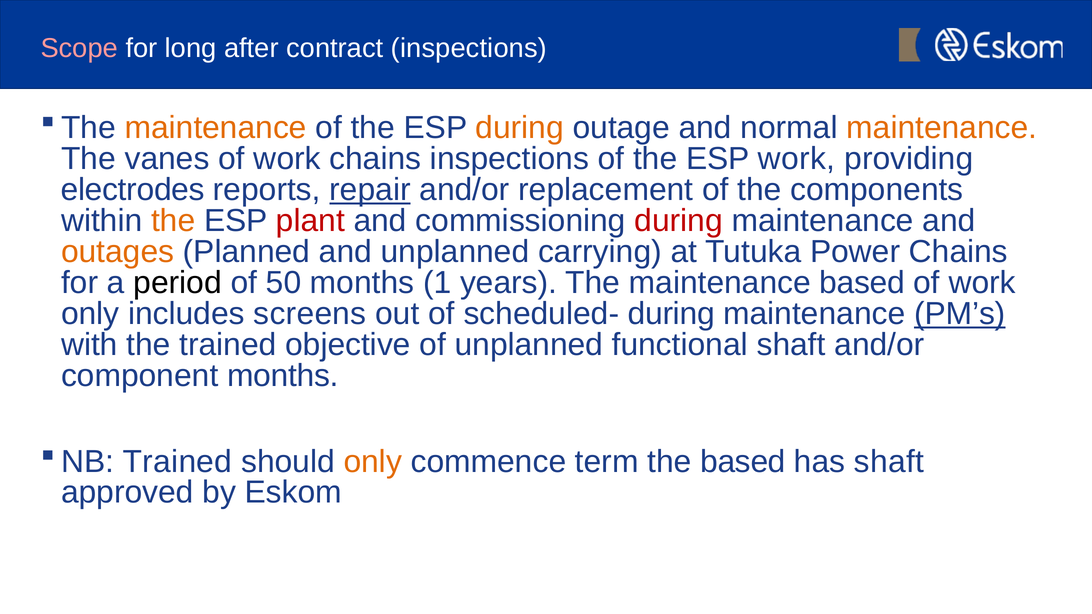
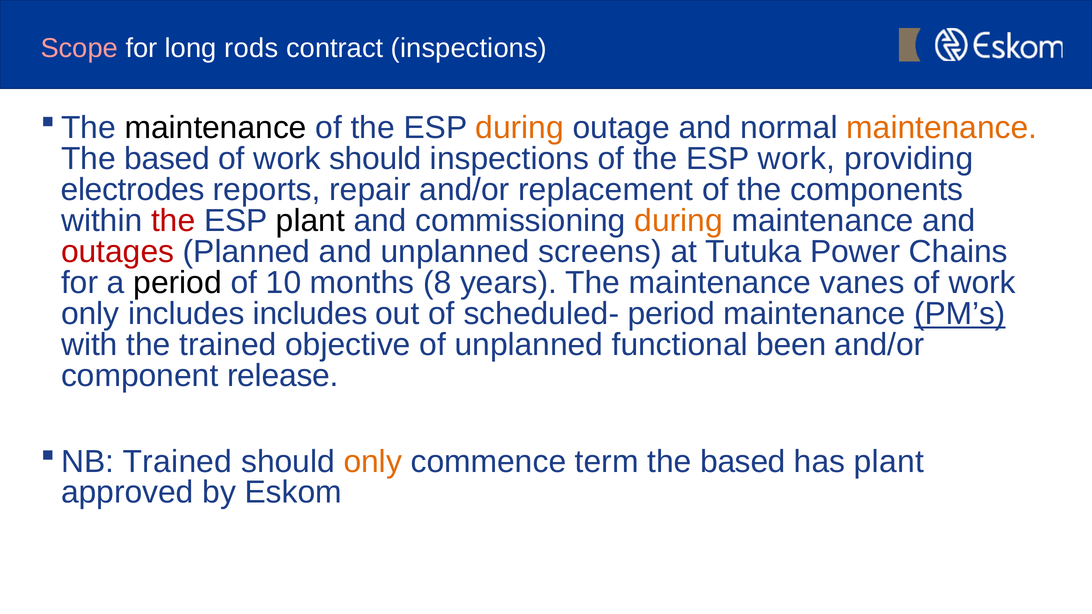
after: after -> rods
maintenance at (216, 128) colour: orange -> black
vanes at (167, 159): vanes -> based
work chains: chains -> should
repair underline: present -> none
the at (173, 221) colour: orange -> red
plant at (310, 221) colour: red -> black
during at (679, 221) colour: red -> orange
outages colour: orange -> red
carrying: carrying -> screens
50: 50 -> 10
1: 1 -> 8
maintenance based: based -> vanes
includes screens: screens -> includes
scheduled- during: during -> period
functional shaft: shaft -> been
component months: months -> release
has shaft: shaft -> plant
